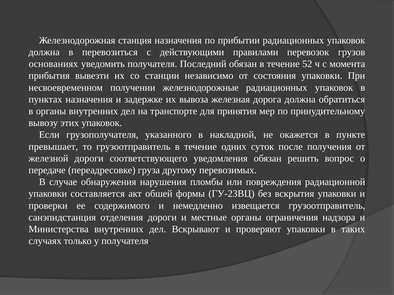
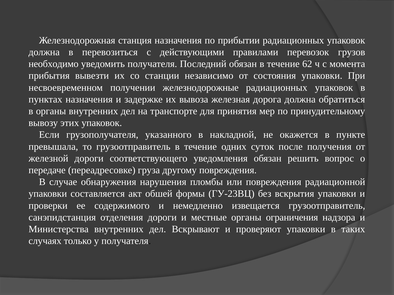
основаниях: основаниях -> необходимо
52: 52 -> 62
превышает: превышает -> превышала
другому перевозимых: перевозимых -> повреждения
